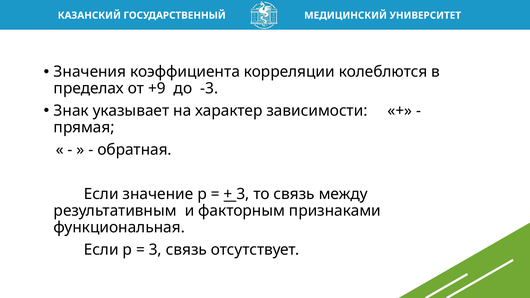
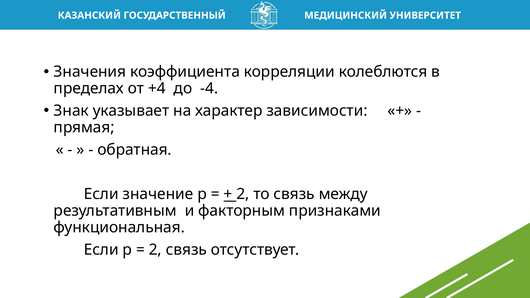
+9: +9 -> +4
-3: -3 -> -4
3 at (243, 194): 3 -> 2
3 at (155, 250): 3 -> 2
